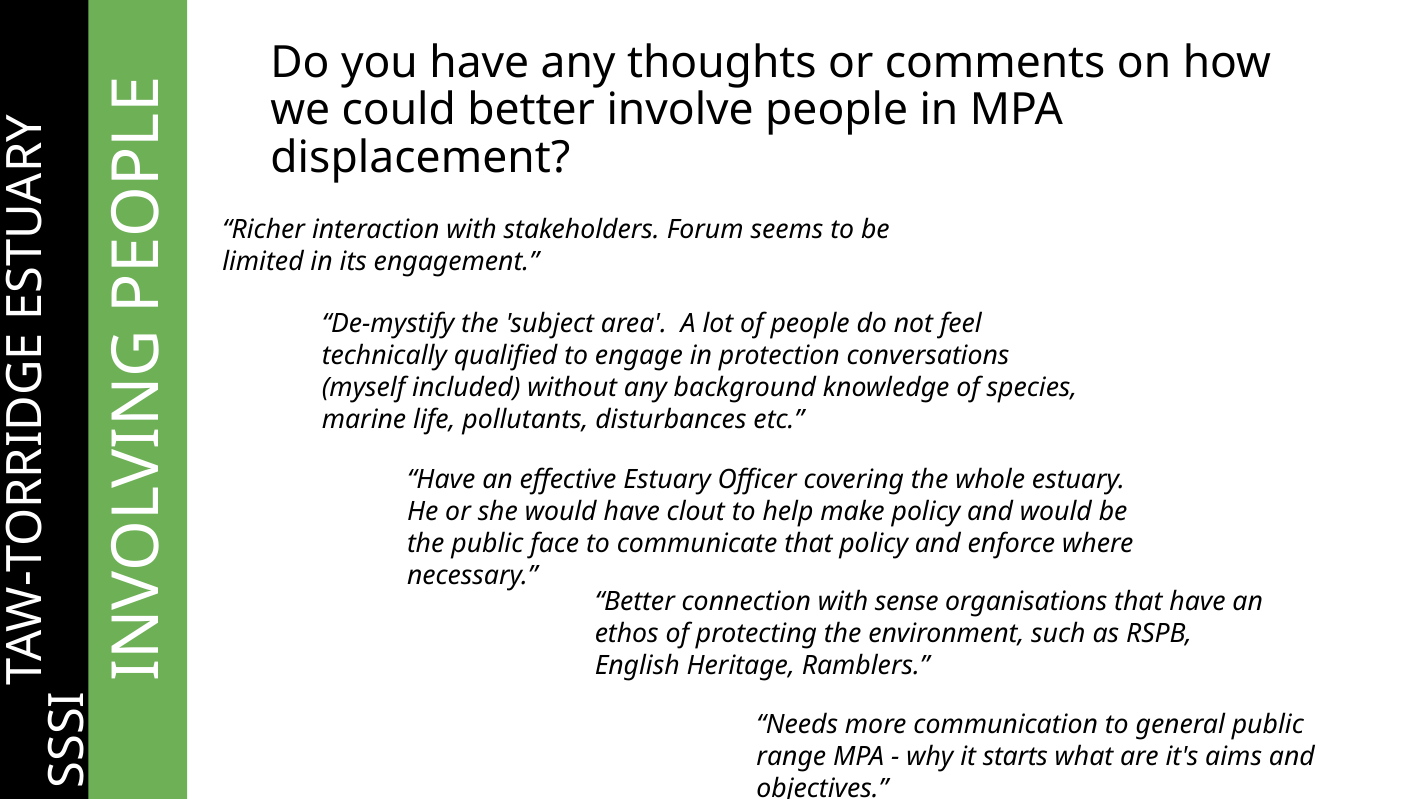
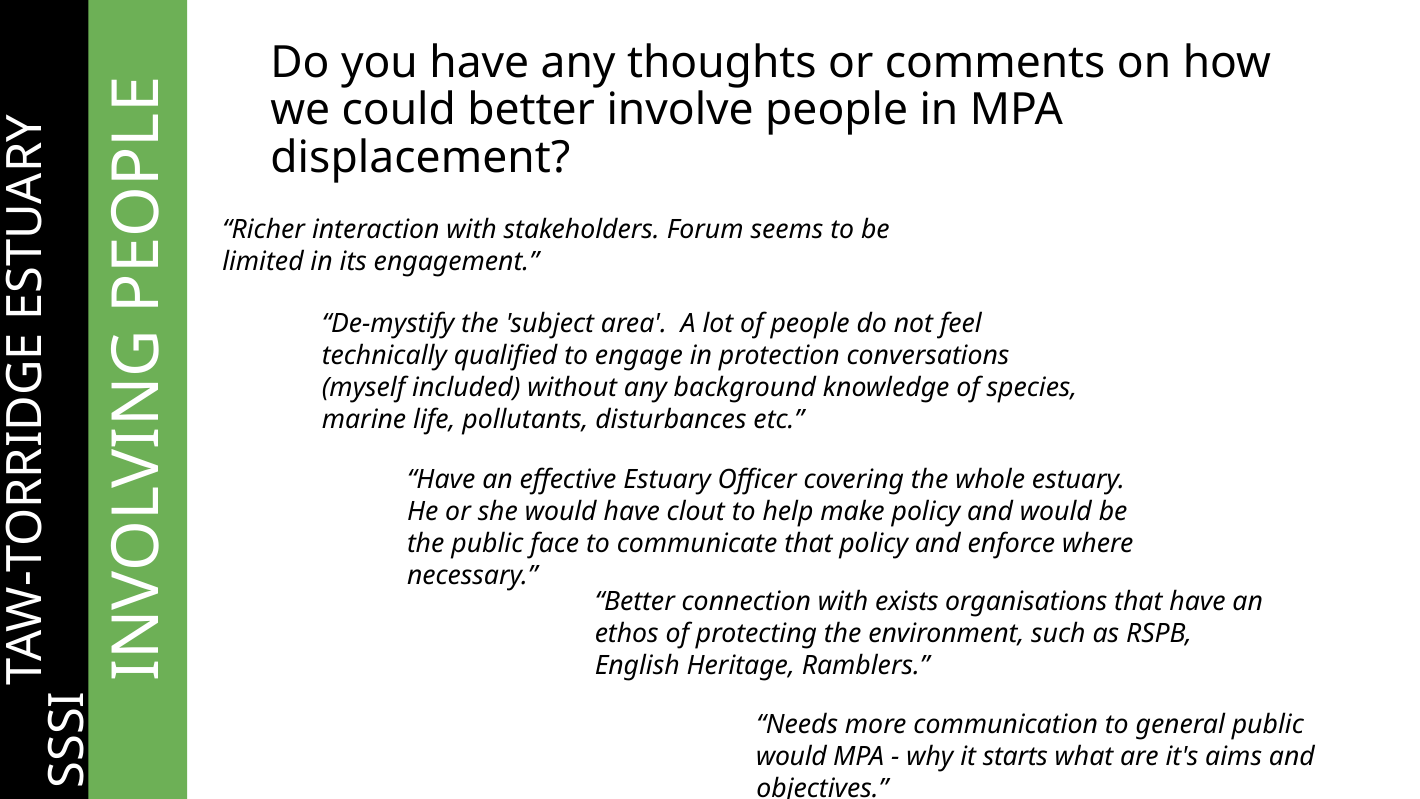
sense: sense -> exists
range at (791, 757): range -> would
